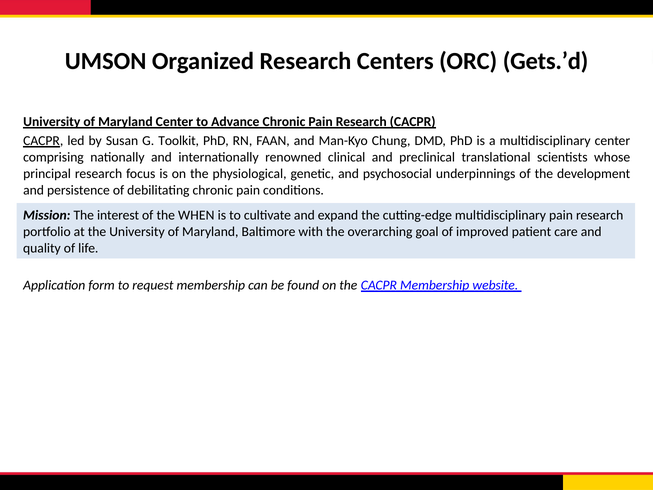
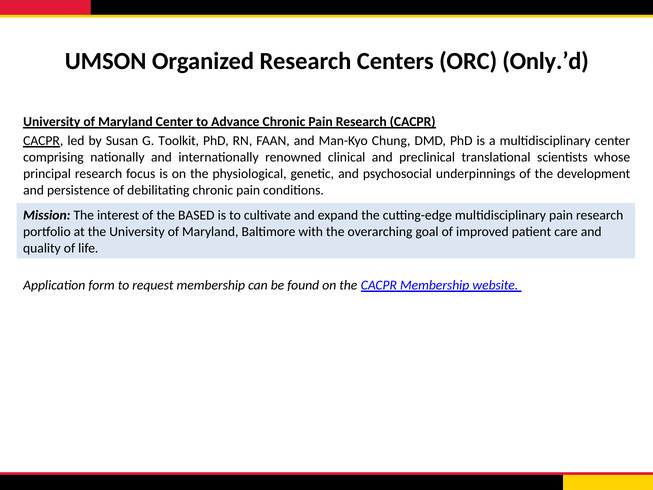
Gets.’d: Gets.’d -> Only.’d
WHEN: WHEN -> BASED
